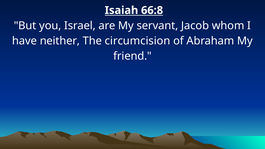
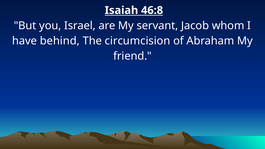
66:8: 66:8 -> 46:8
neither: neither -> behind
